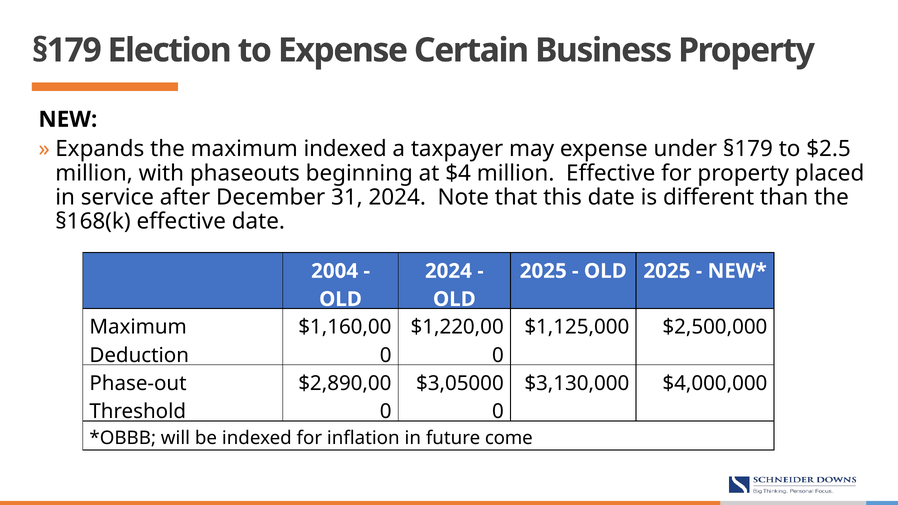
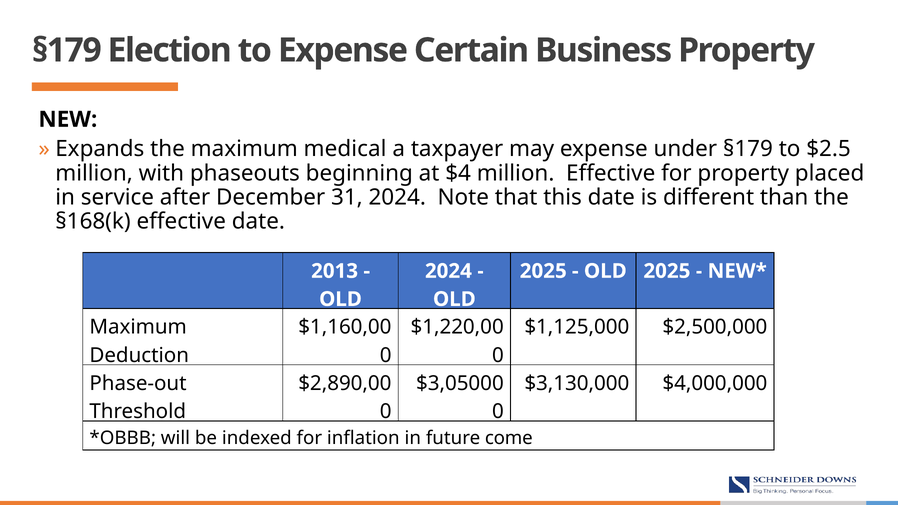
maximum indexed: indexed -> medical
2004: 2004 -> 2013
